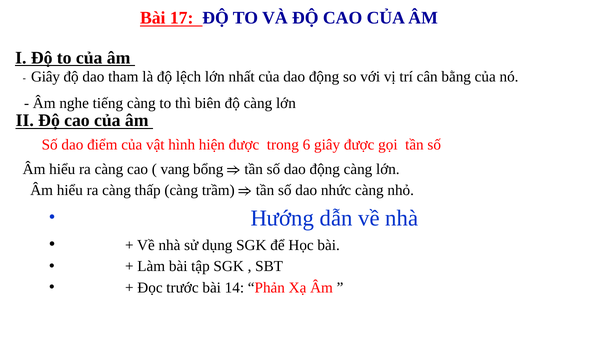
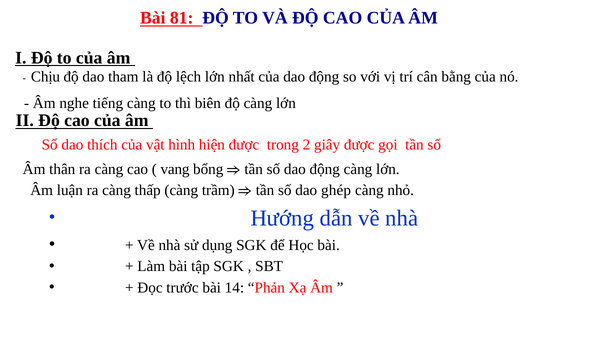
17: 17 -> 81
Giây at (46, 77): Giây -> Chịu
điểm: điểm -> thích
6: 6 -> 2
hiểu at (62, 169): hiểu -> thân
hiểu at (70, 190): hiểu -> luận
nhức: nhức -> ghép
